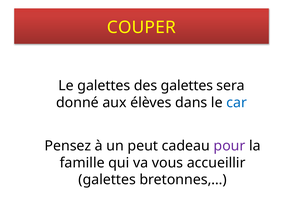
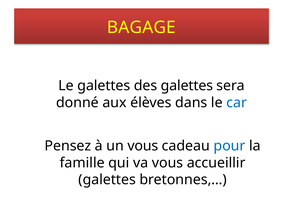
COUPER: COUPER -> BAGAGE
un peut: peut -> vous
pour colour: purple -> blue
